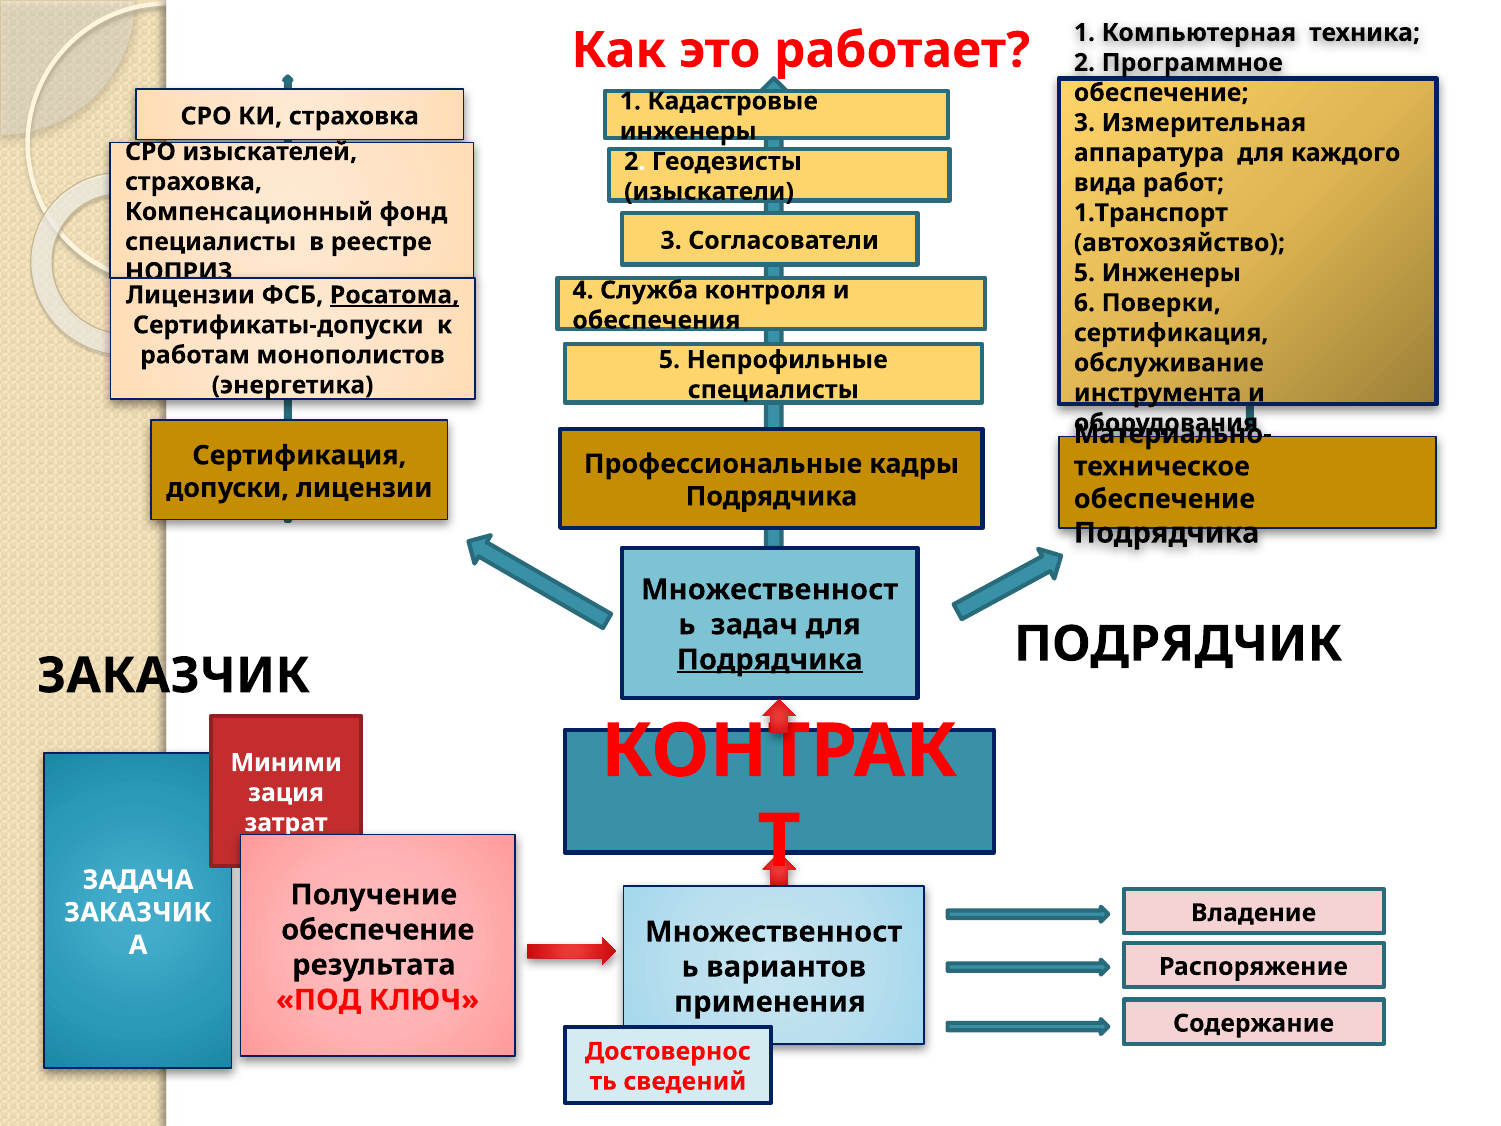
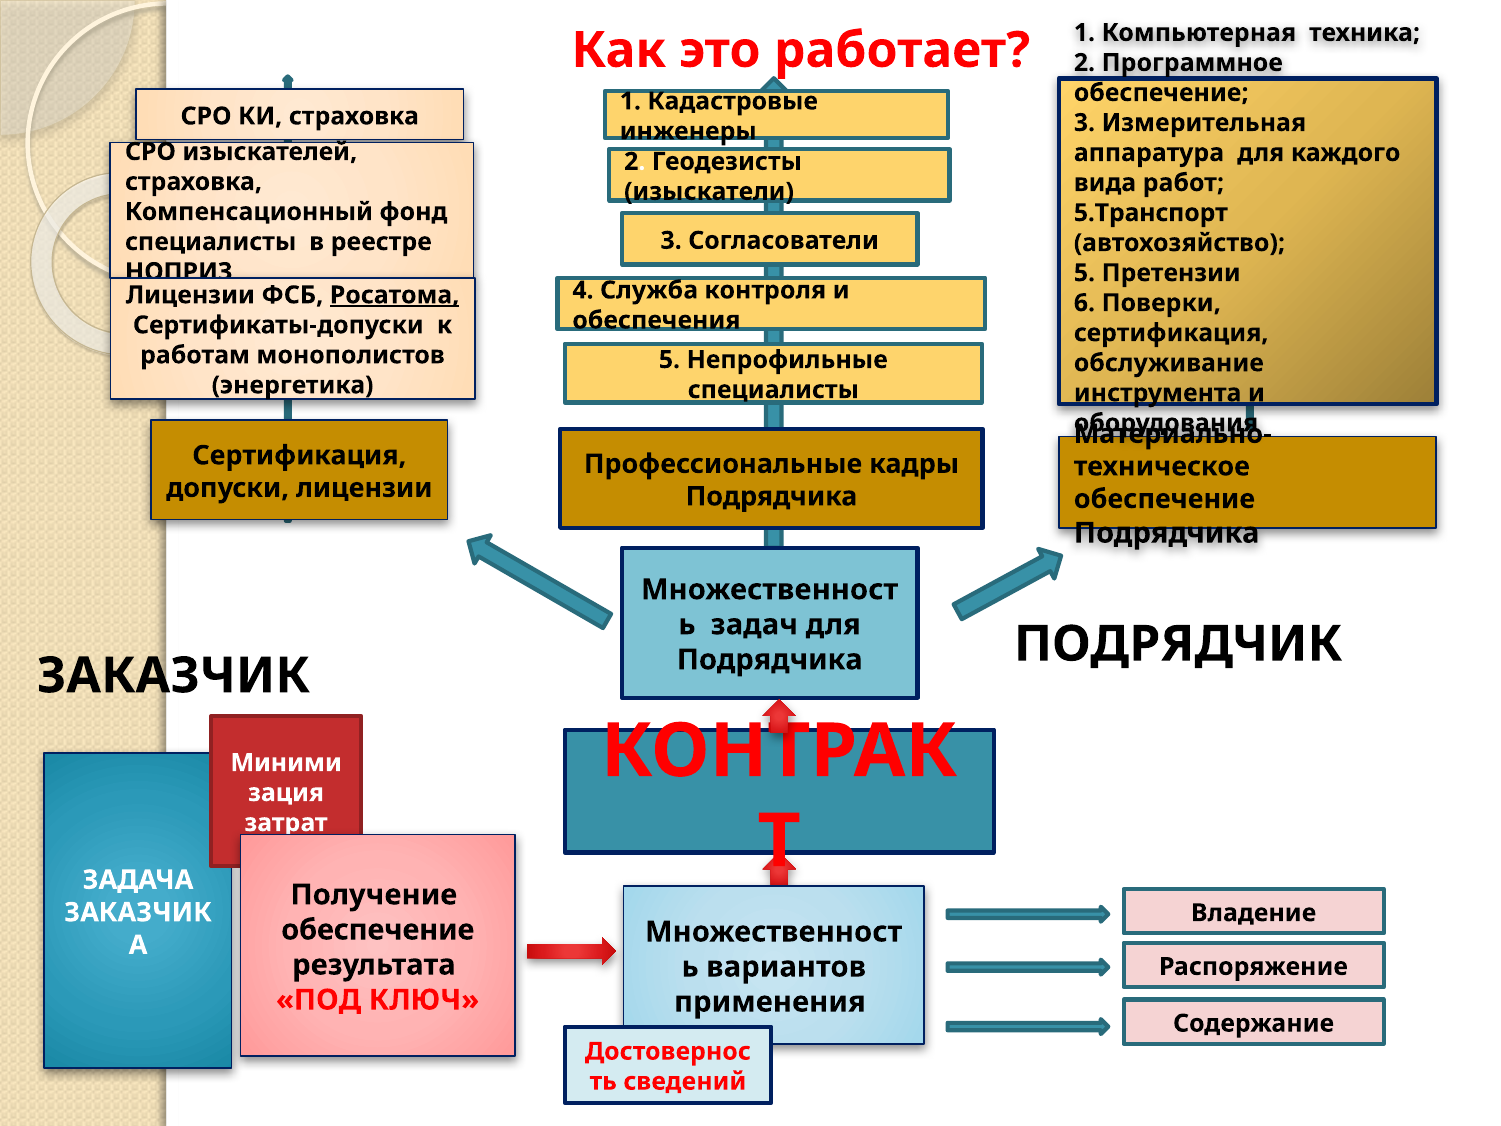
1.Транспорт: 1.Транспорт -> 5.Транспорт
5 Инженеры: Инженеры -> Претензии
Подрядчика at (770, 660) underline: present -> none
